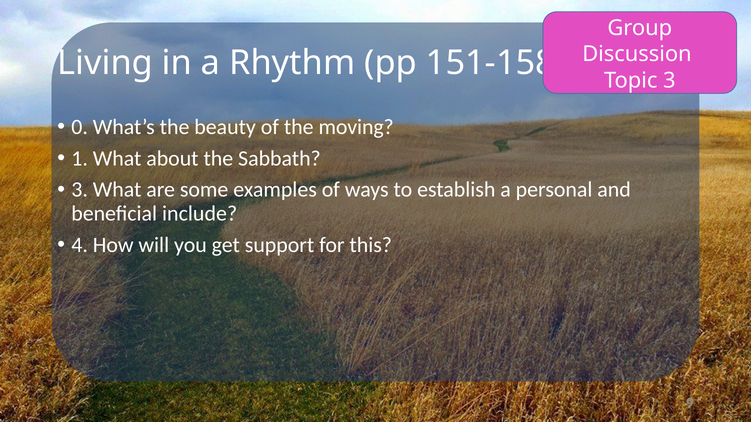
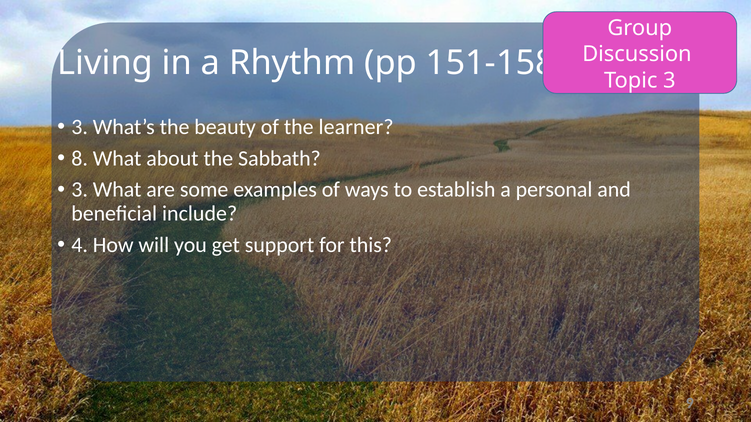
0 at (80, 127): 0 -> 3
moving: moving -> learner
1: 1 -> 8
